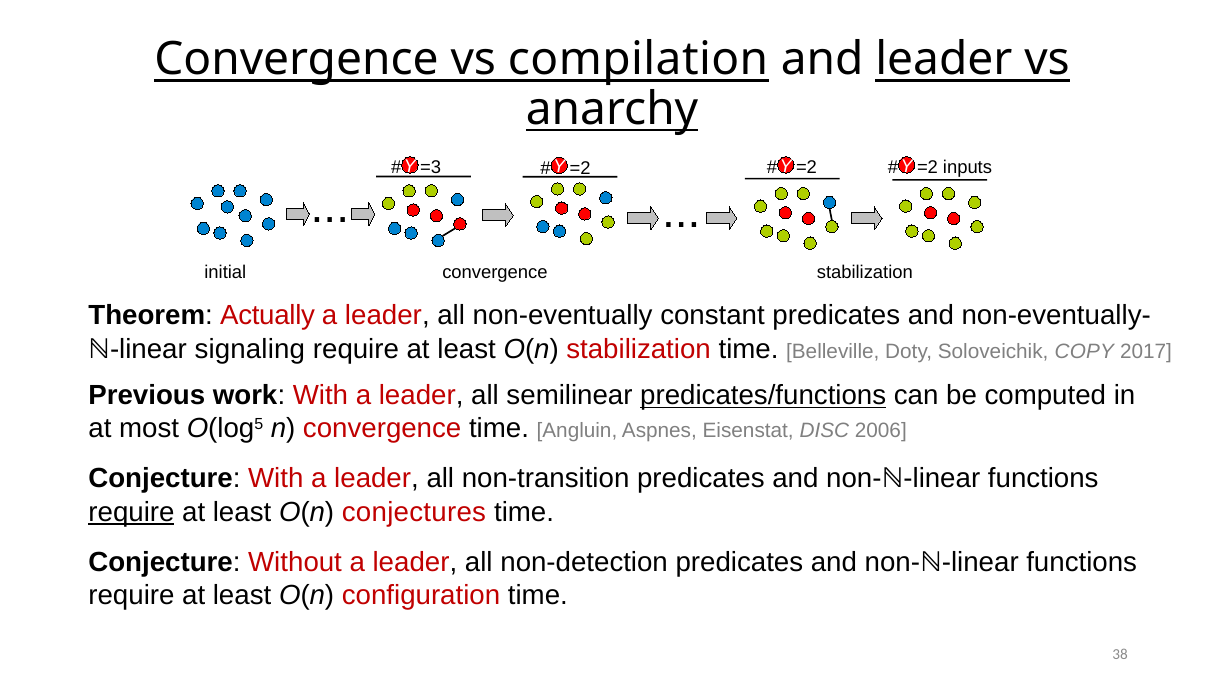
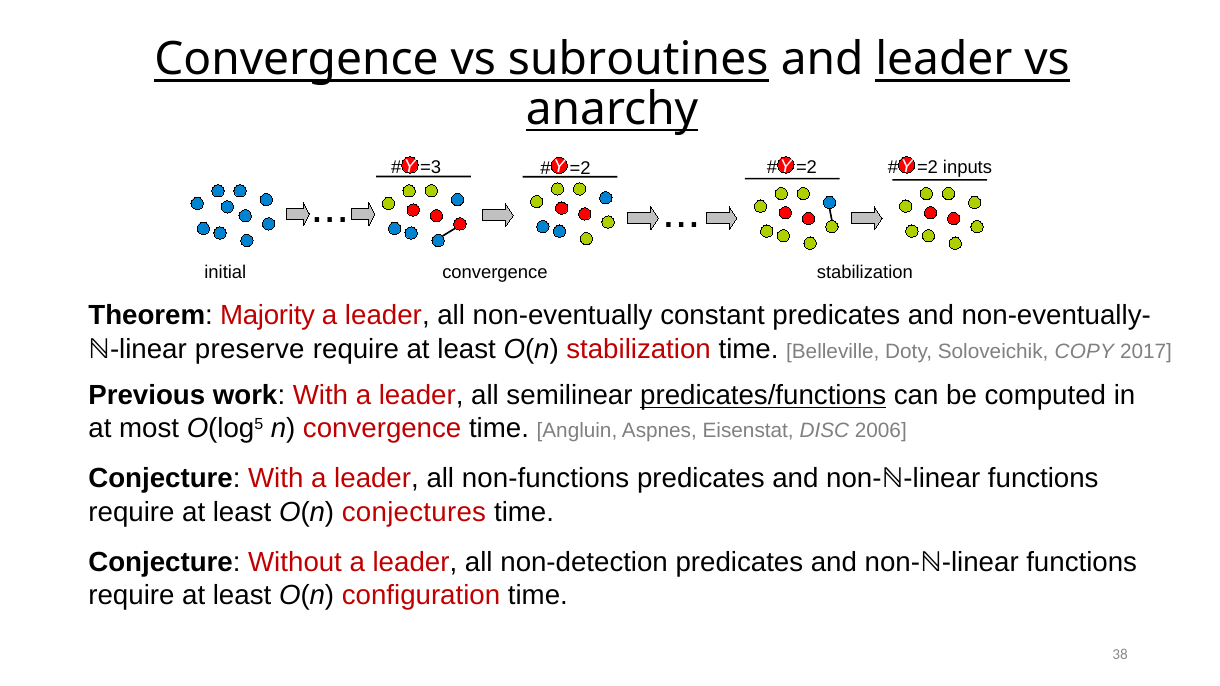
compilation: compilation -> subroutines
Actually: Actually -> Majority
signaling: signaling -> preserve
non-transition: non-transition -> non-functions
require at (131, 512) underline: present -> none
